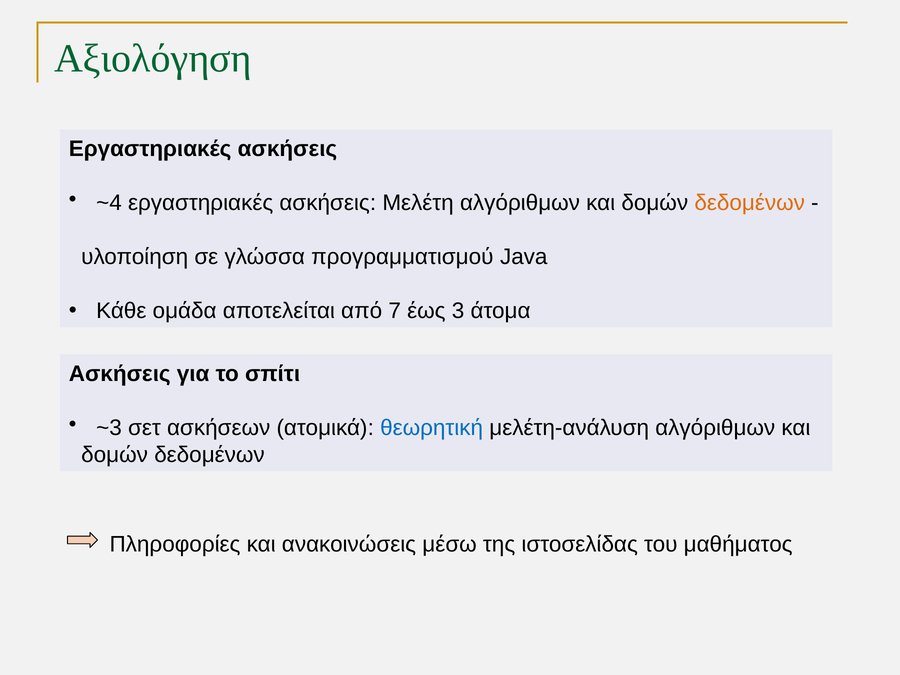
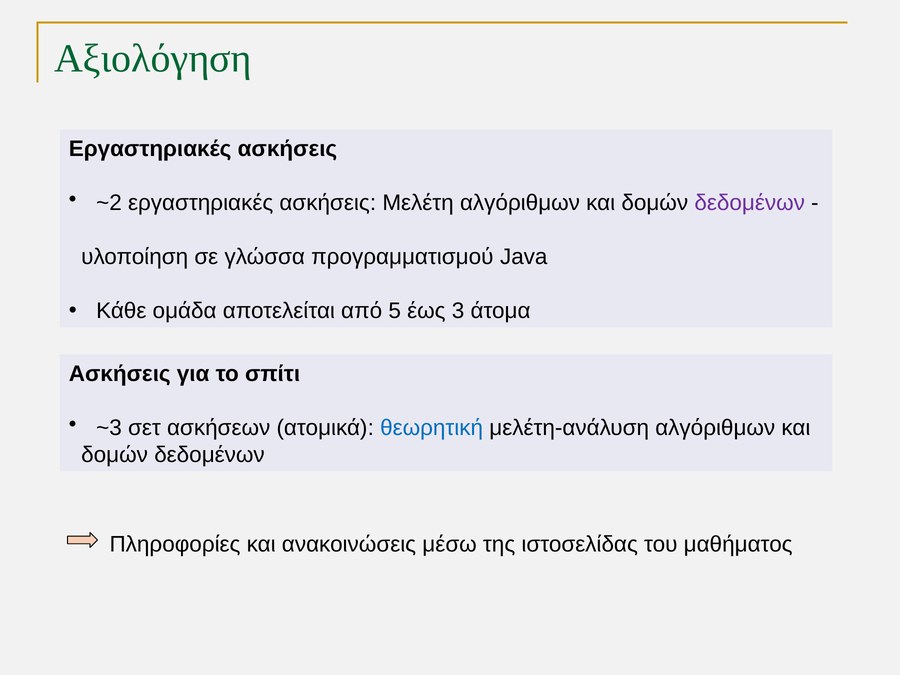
~4: ~4 -> ~2
δεδομένων at (750, 203) colour: orange -> purple
7: 7 -> 5
